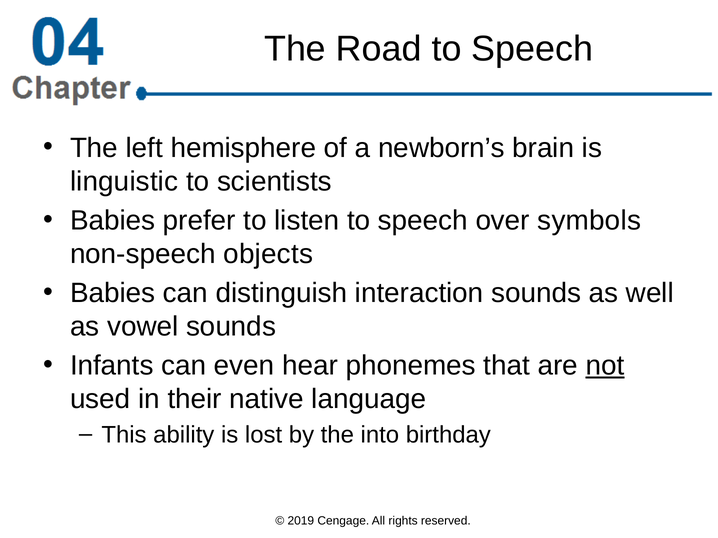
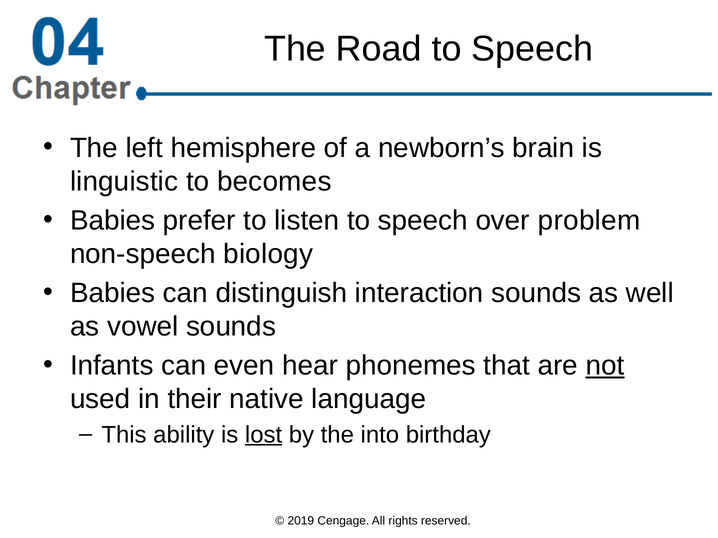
scientists: scientists -> becomes
symbols: symbols -> problem
objects: objects -> biology
lost underline: none -> present
